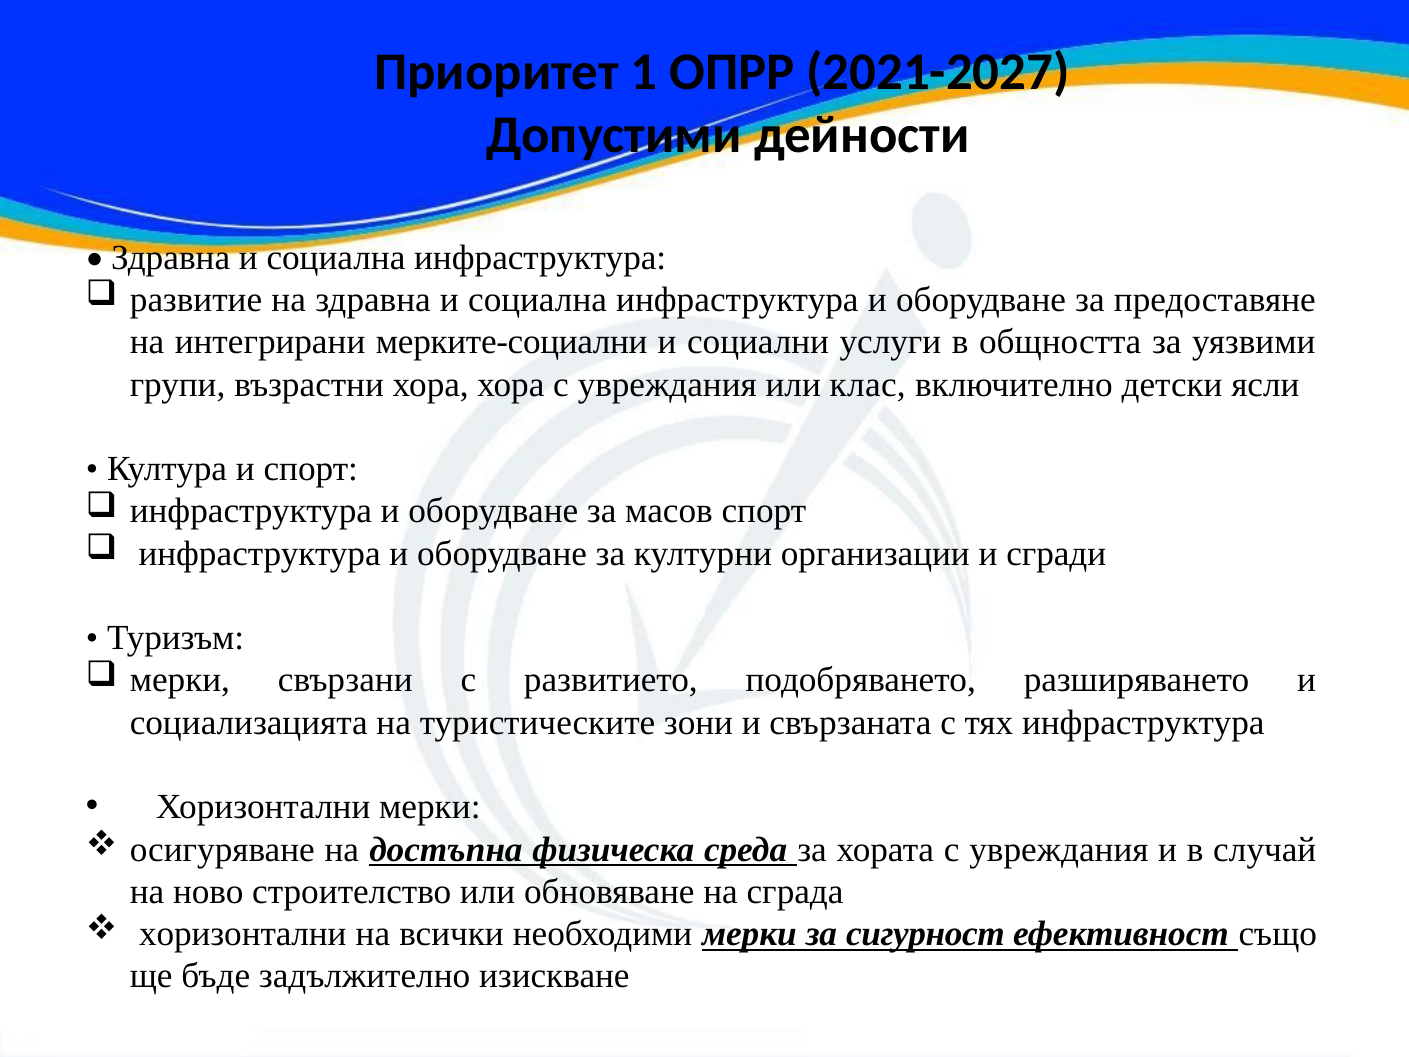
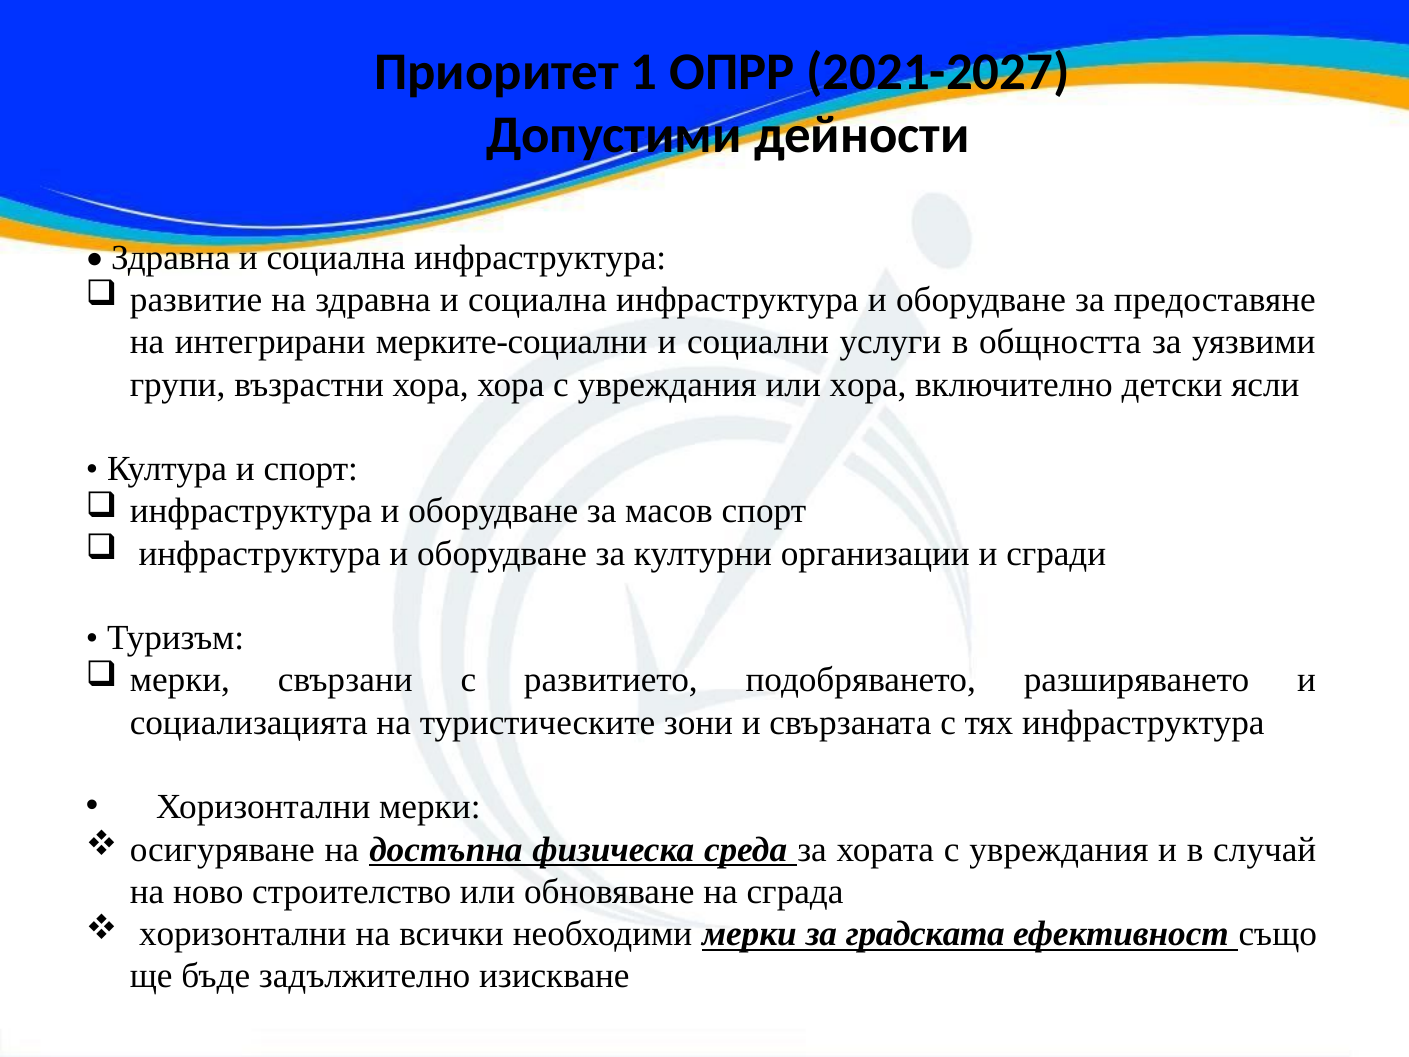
или клас: клас -> хора
сигурност: сигурност -> градската
